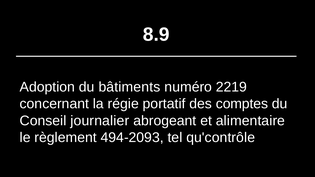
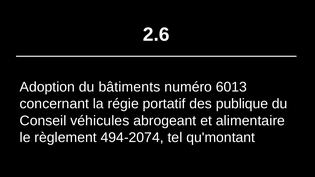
8.9: 8.9 -> 2.6
2219: 2219 -> 6013
comptes: comptes -> publique
journalier: journalier -> véhicules
494-2093: 494-2093 -> 494-2074
qu'contrôle: qu'contrôle -> qu'montant
